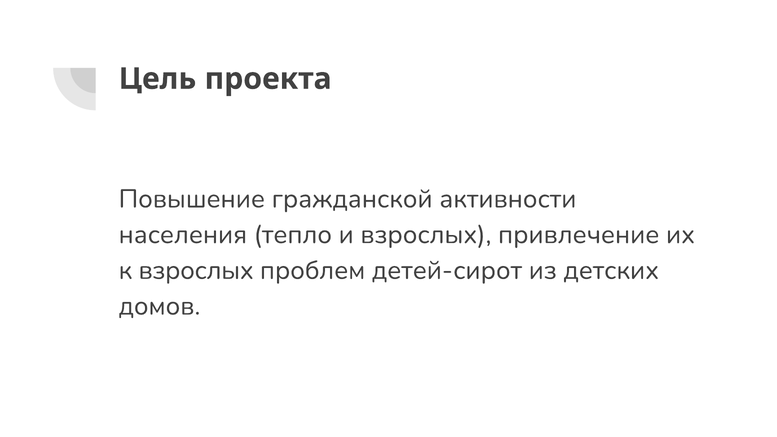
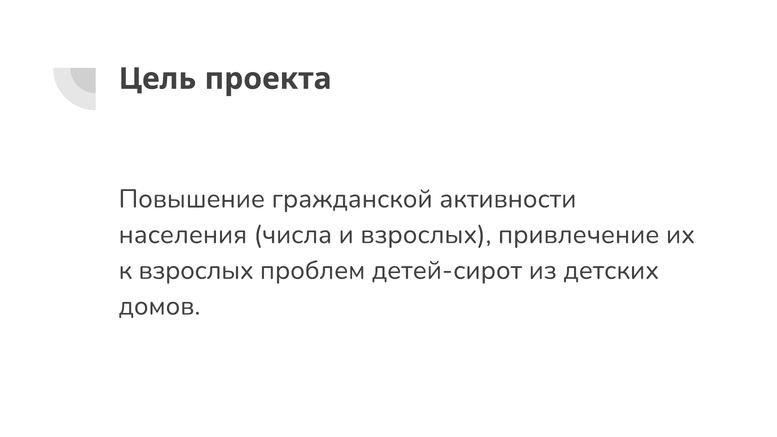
тепло: тепло -> числа
